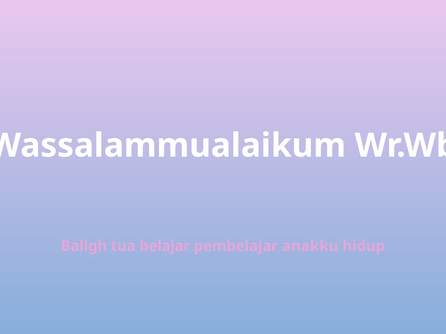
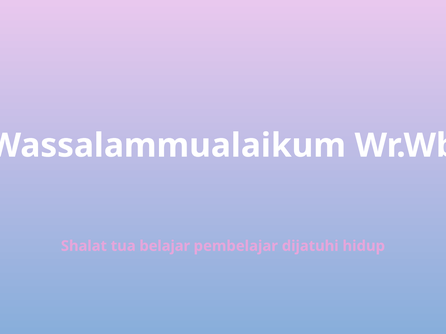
Baligh: Baligh -> Shalat
anakku: anakku -> dijatuhi
